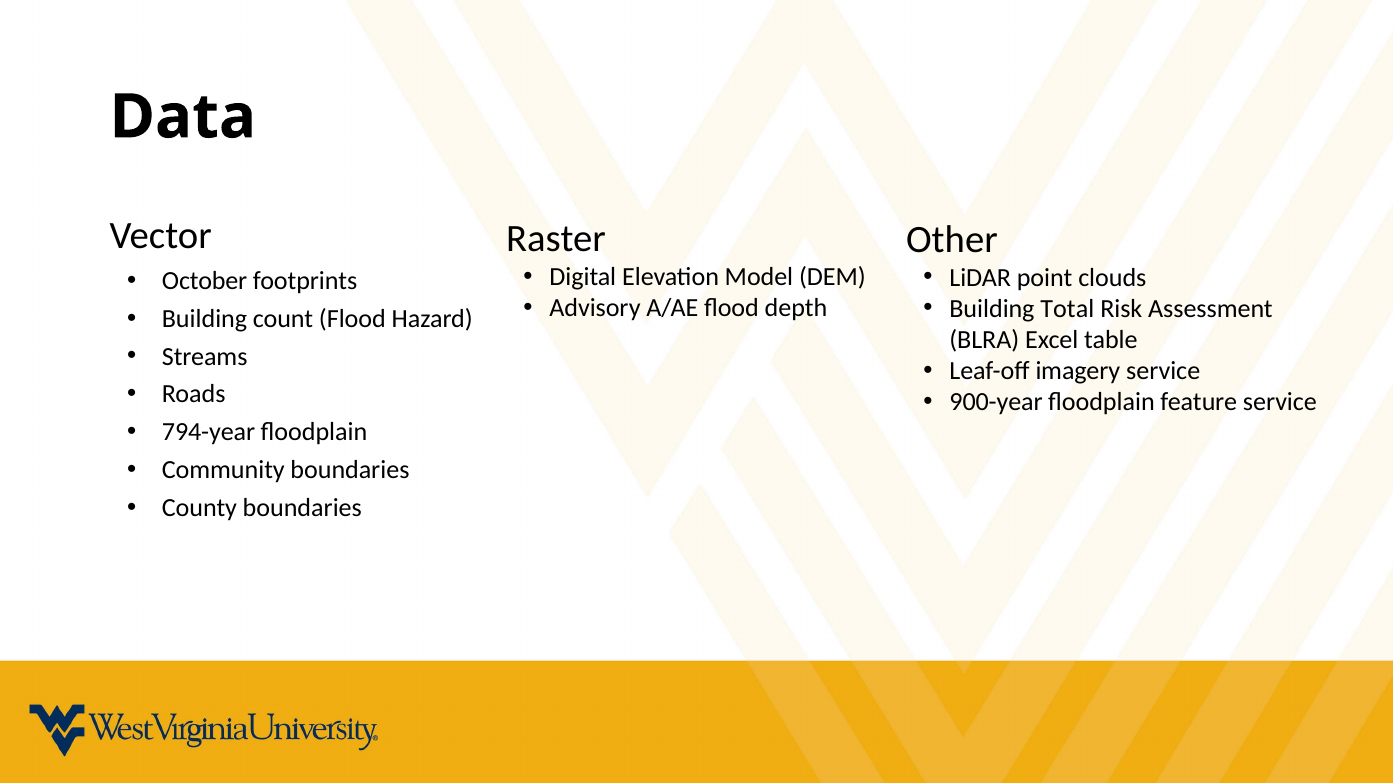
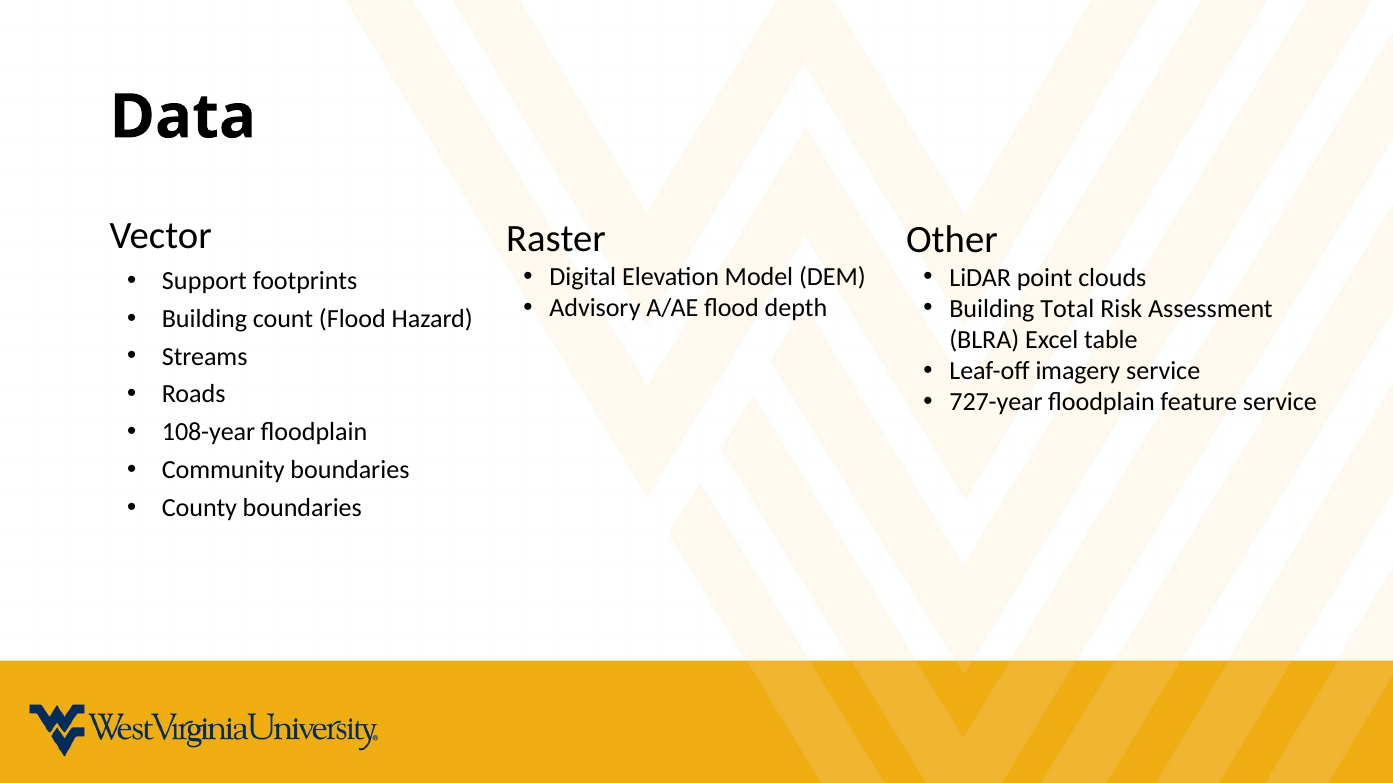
October: October -> Support
900-year: 900-year -> 727-year
794-year: 794-year -> 108-year
